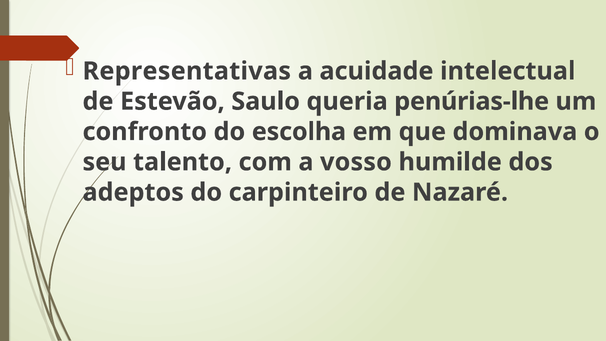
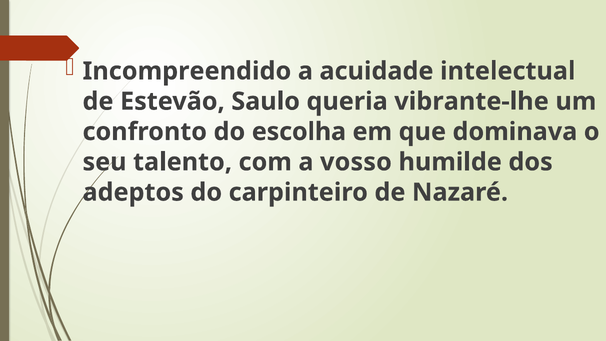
Representativas: Representativas -> Incompreendido
penúrias-lhe: penúrias-lhe -> vibrante-lhe
